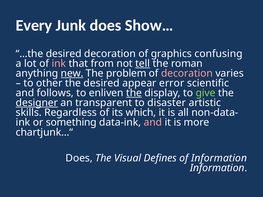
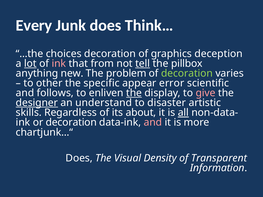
Show…: Show… -> Think…
…the desired: desired -> choices
confusing: confusing -> deception
lot underline: none -> present
roman: roman -> pillbox
new underline: present -> none
decoration at (187, 73) colour: pink -> light green
the desired: desired -> specific
give colour: light green -> pink
transparent: transparent -> understand
which: which -> about
all underline: none -> present
or something: something -> decoration
Defines: Defines -> Density
of Information: Information -> Transparent
